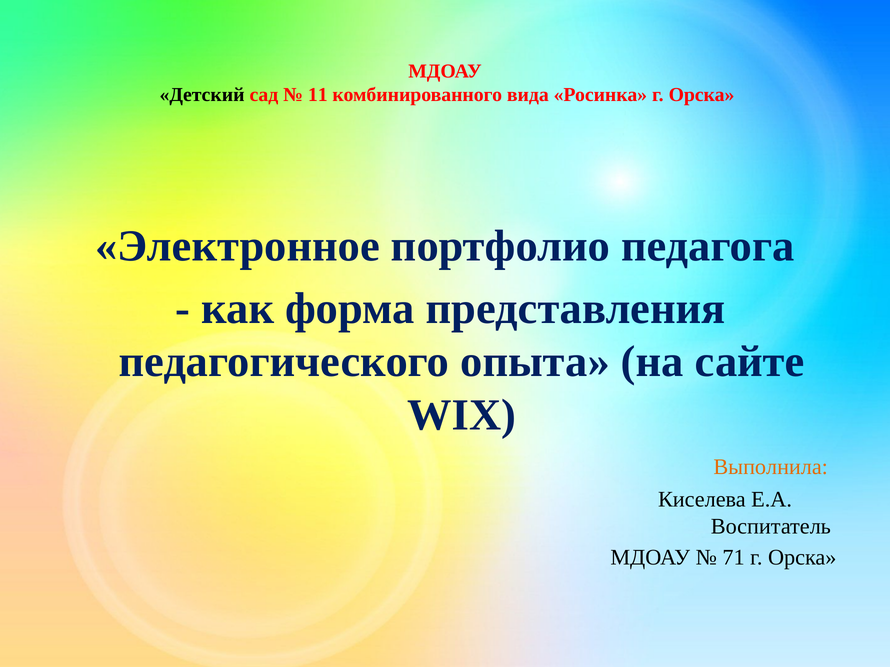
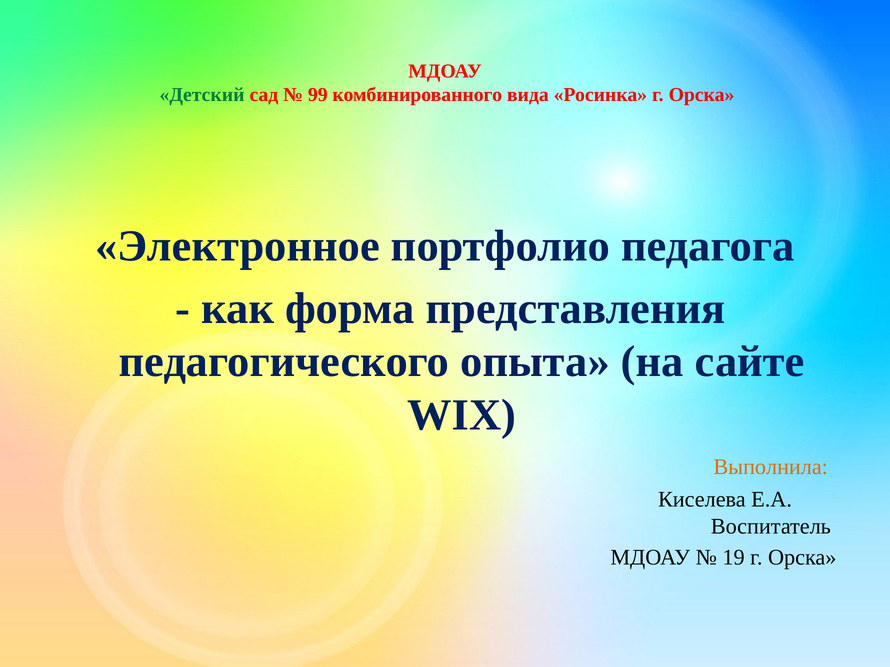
Детский colour: black -> green
11: 11 -> 99
71: 71 -> 19
